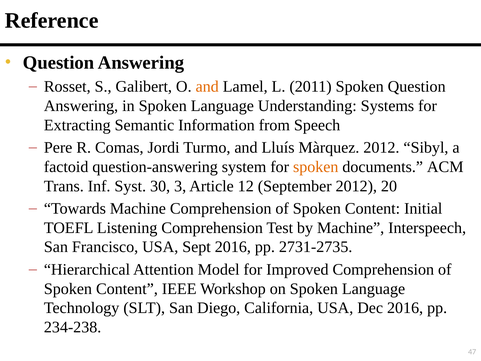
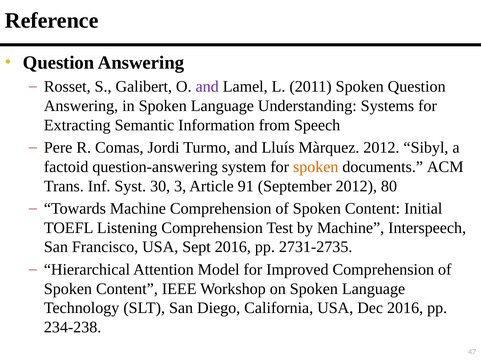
and at (207, 87) colour: orange -> purple
12: 12 -> 91
20: 20 -> 80
